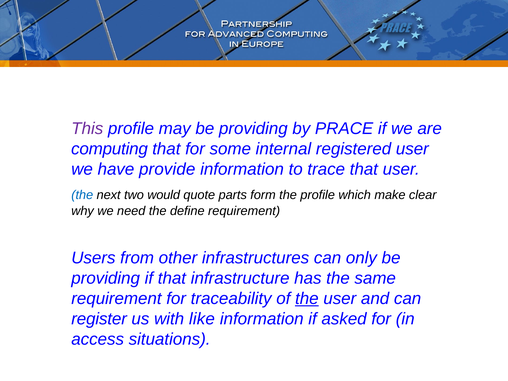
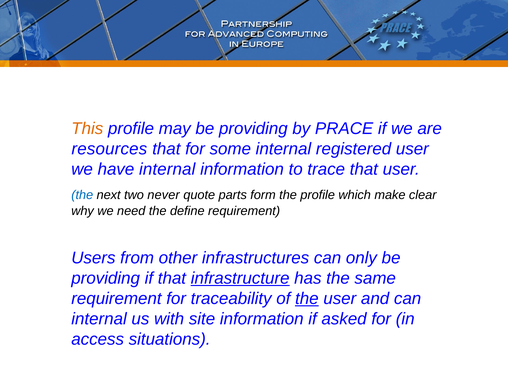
This colour: purple -> orange
computing: computing -> resources
have provide: provide -> internal
would: would -> never
infrastructure underline: none -> present
register at (99, 319): register -> internal
like: like -> site
